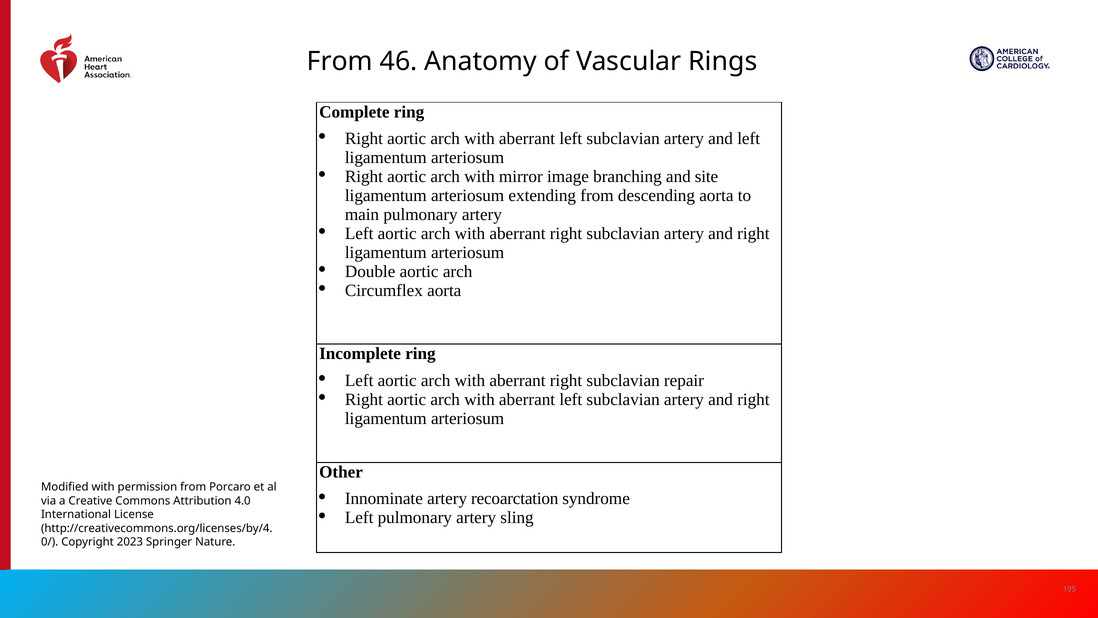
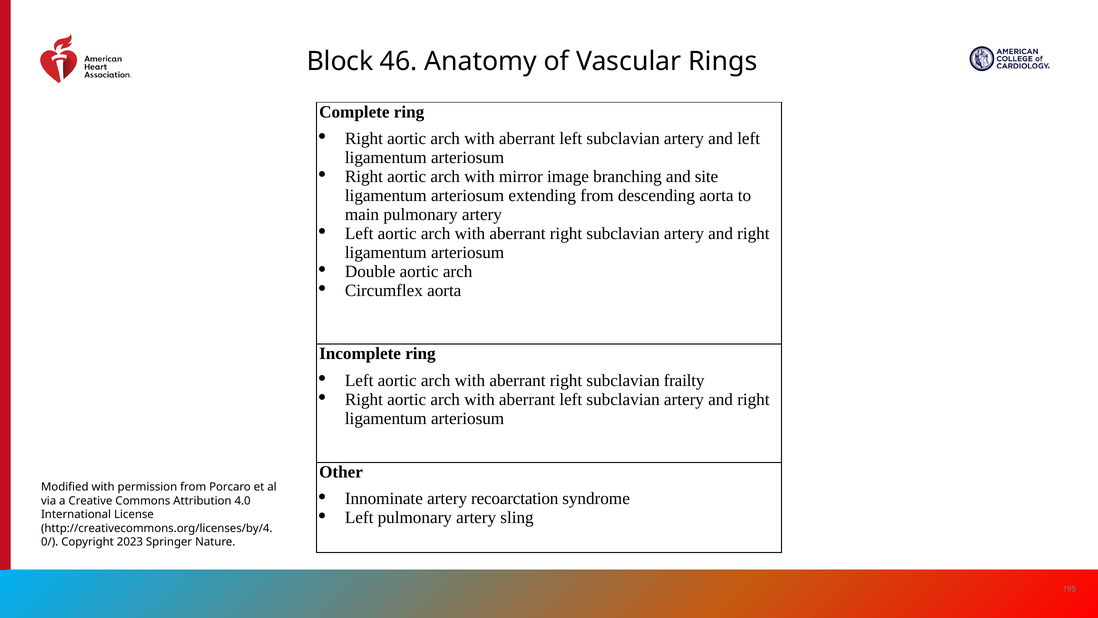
From at (340, 61): From -> Block
repair: repair -> frailty
